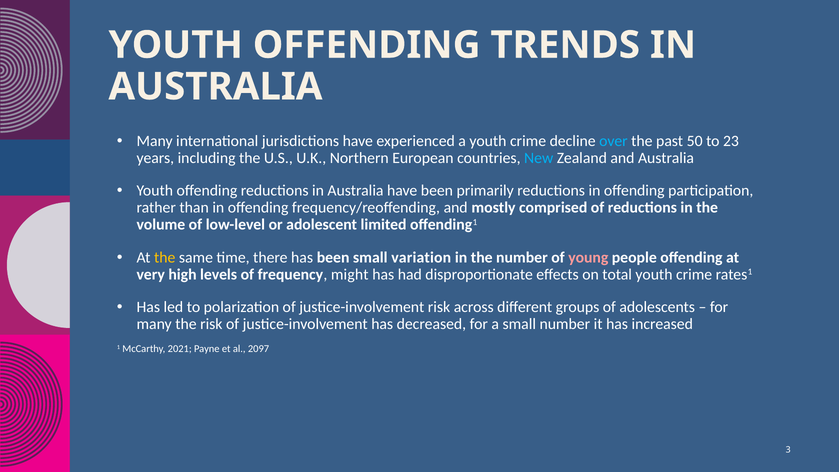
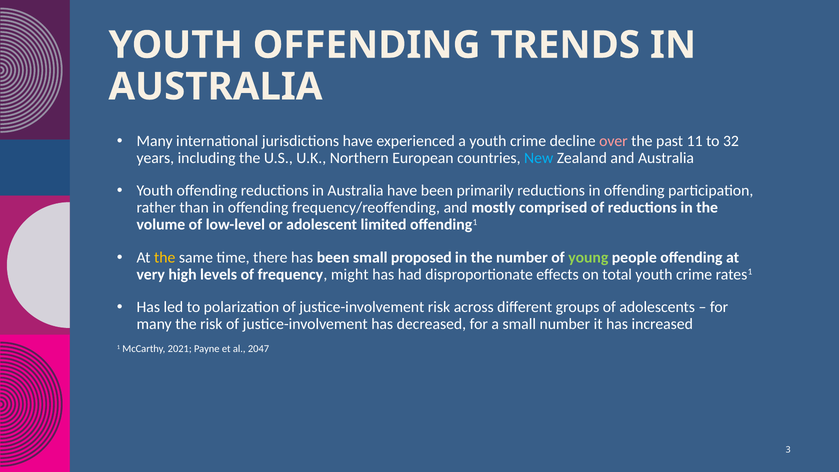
over colour: light blue -> pink
50: 50 -> 11
23: 23 -> 32
variation: variation -> proposed
young colour: pink -> light green
2097: 2097 -> 2047
